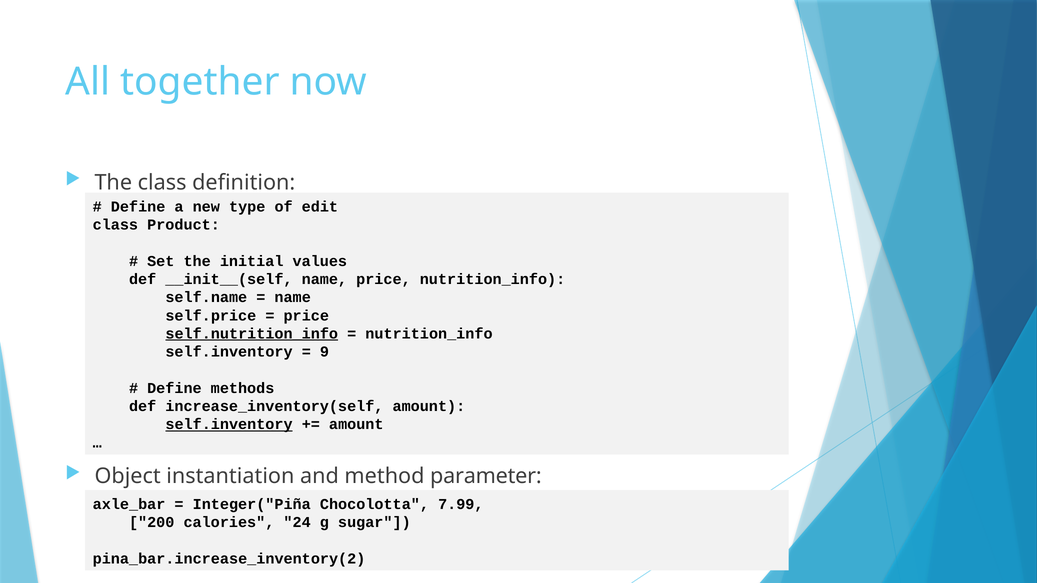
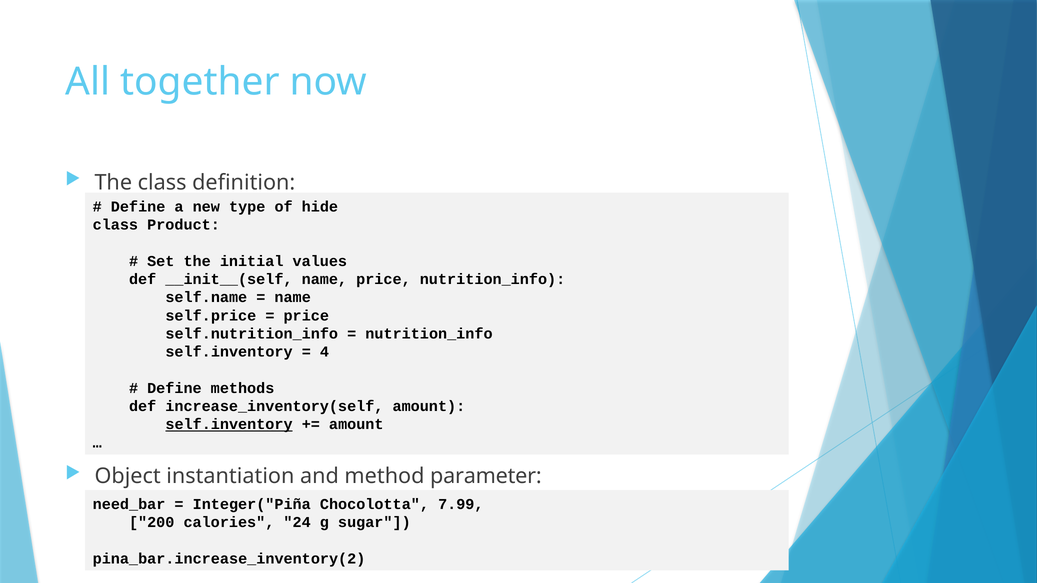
edit: edit -> hide
self.nutrition_info underline: present -> none
9: 9 -> 4
axle_bar: axle_bar -> need_bar
